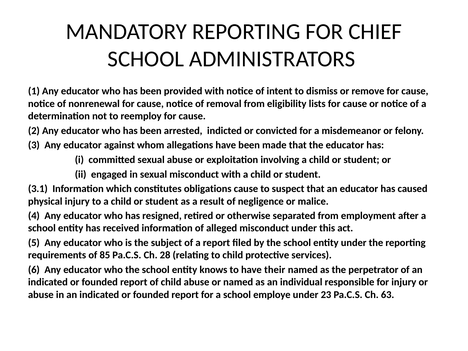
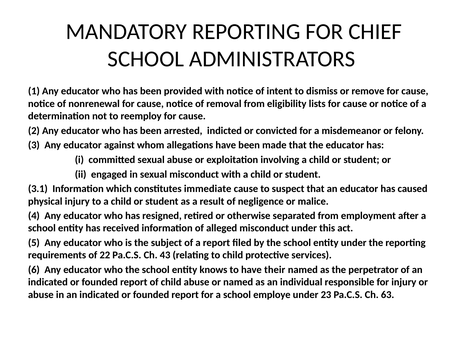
obligations: obligations -> immediate
85: 85 -> 22
28: 28 -> 43
